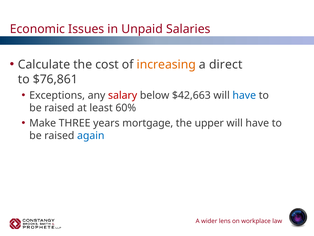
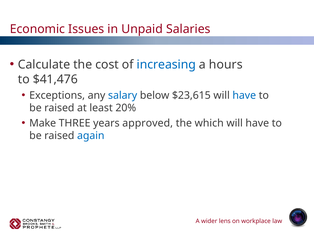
increasing colour: orange -> blue
direct: direct -> hours
$76,861: $76,861 -> $41,476
salary colour: red -> blue
$42,663: $42,663 -> $23,615
60%: 60% -> 20%
mortgage: mortgage -> approved
upper: upper -> which
